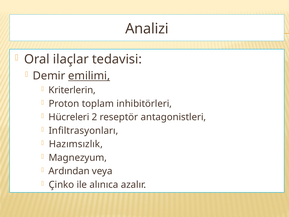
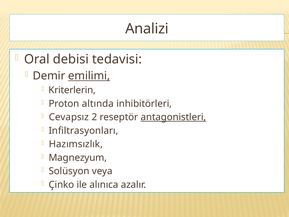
ilaçlar: ilaçlar -> debisi
toplam: toplam -> altında
Hücreleri: Hücreleri -> Cevapsız
antagonistleri underline: none -> present
Ardından: Ardından -> Solüsyon
